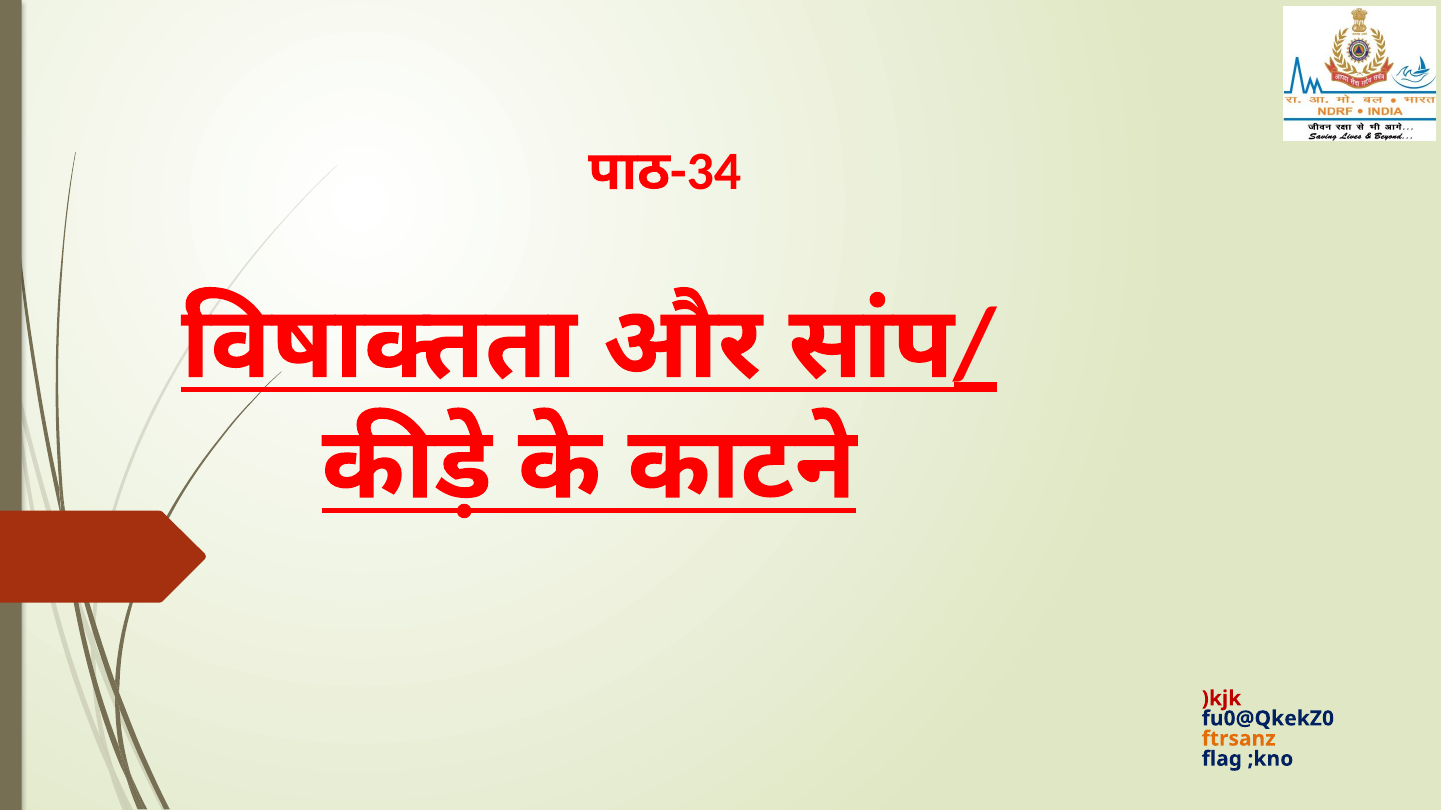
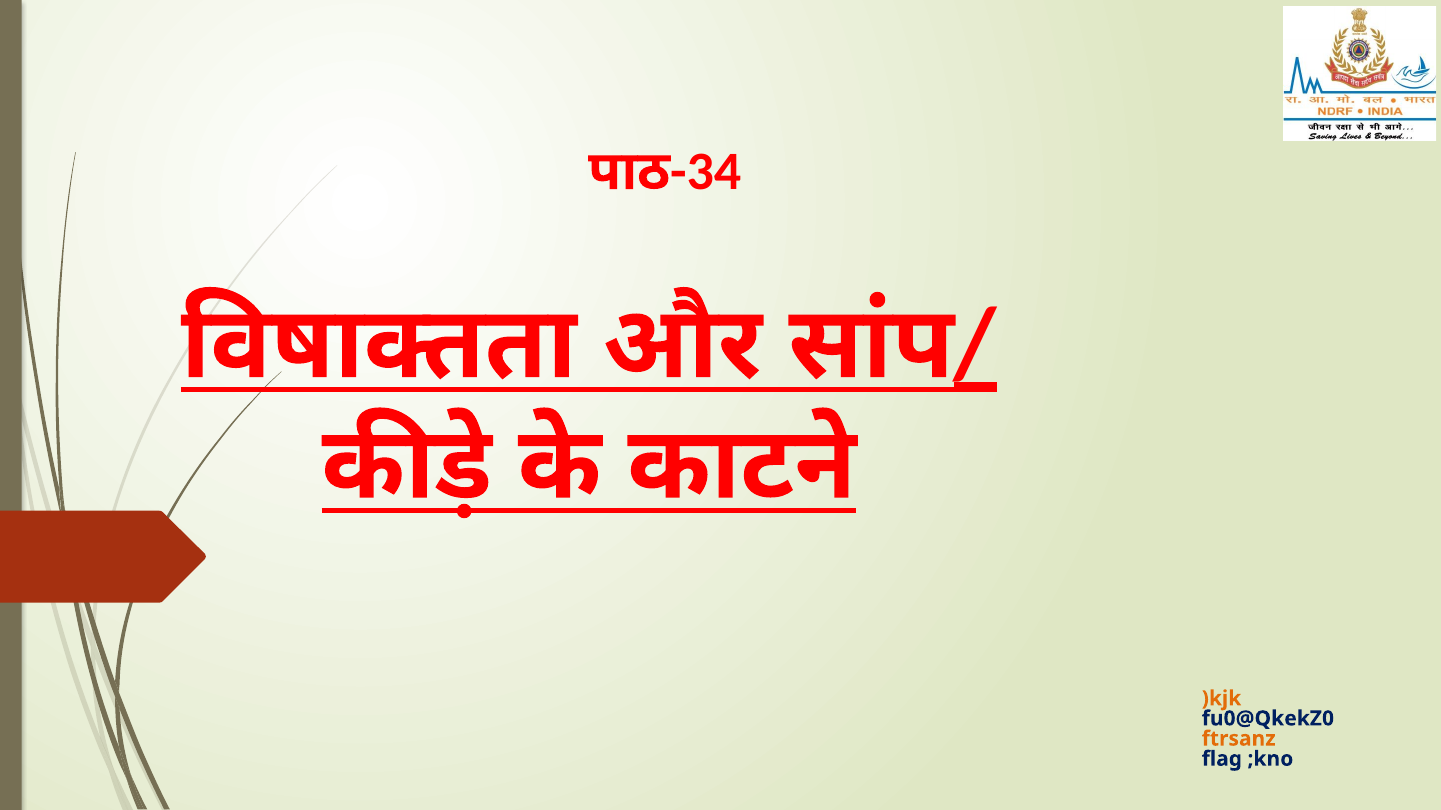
)kjk colour: red -> orange
